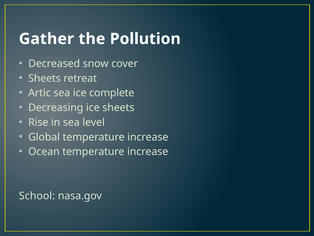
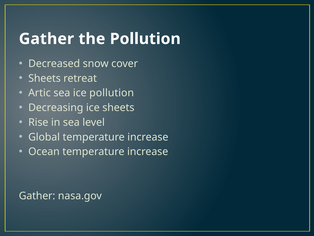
ice complete: complete -> pollution
School at (37, 195): School -> Gather
